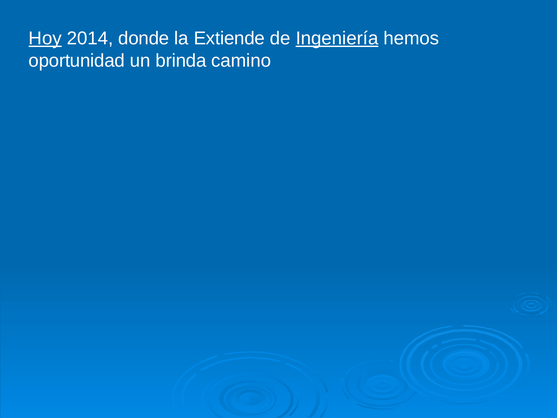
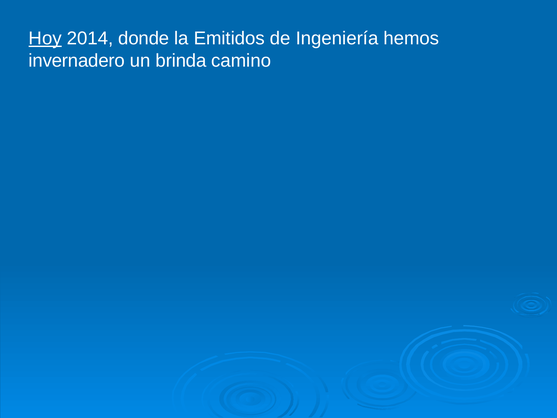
Extiende: Extiende -> Emitidos
Ingeniería underline: present -> none
oportunidad: oportunidad -> invernadero
